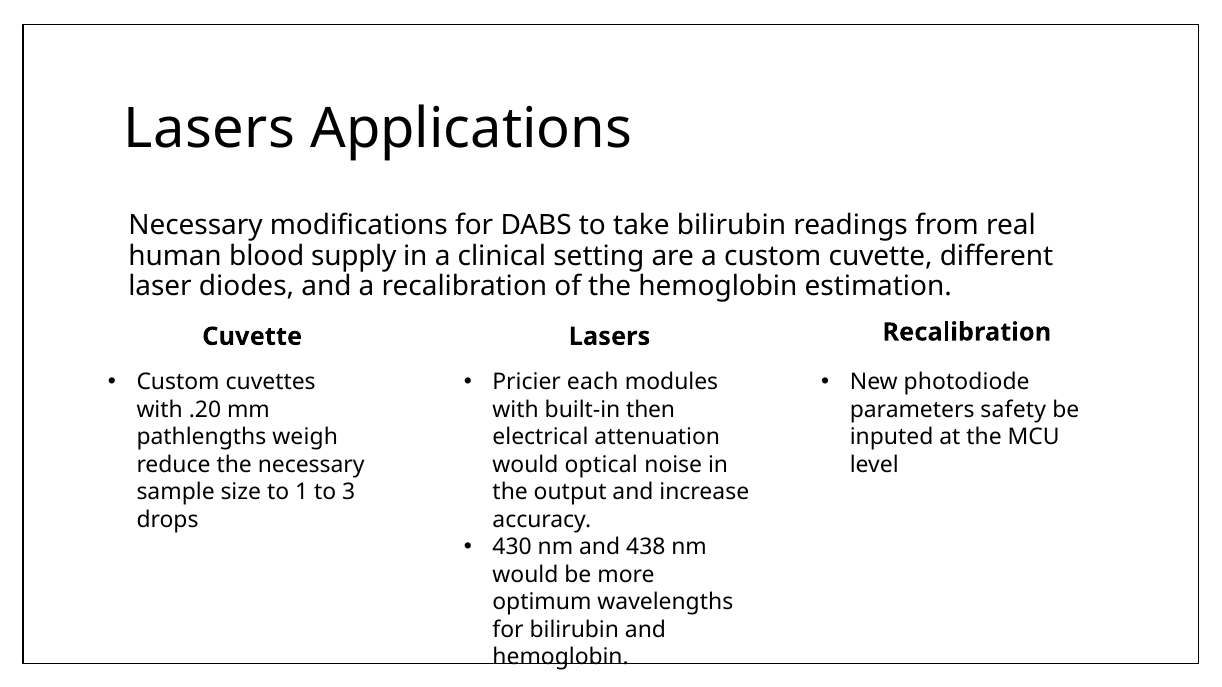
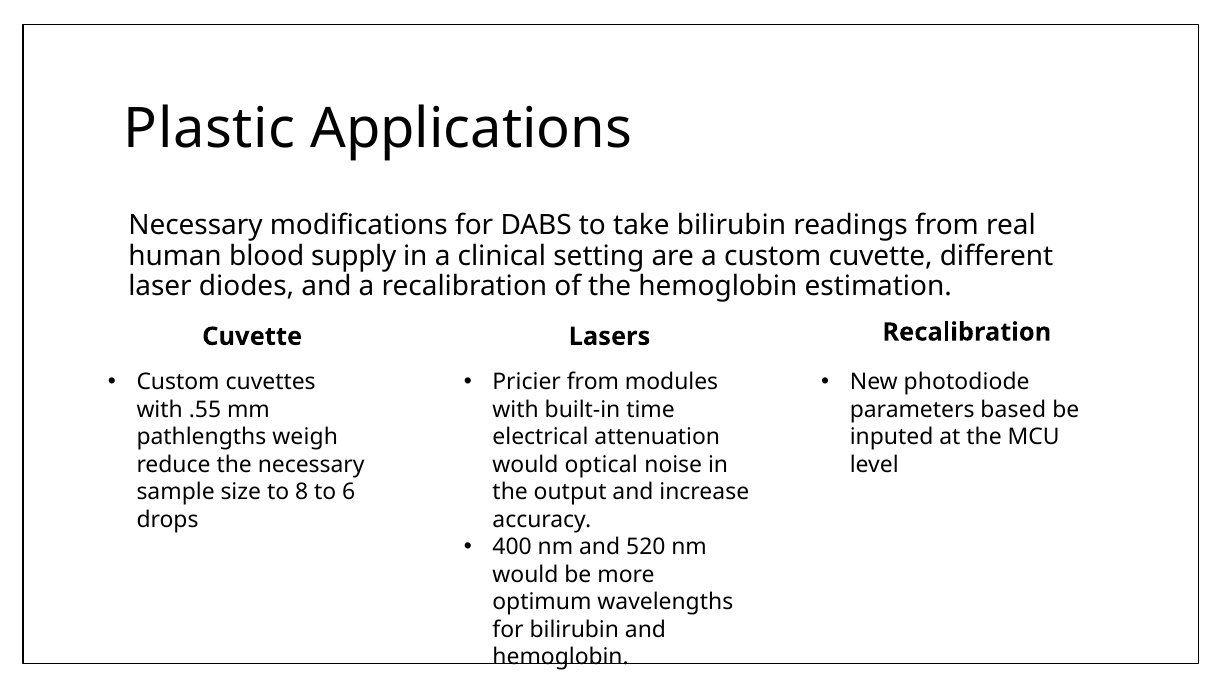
Lasers at (209, 129): Lasers -> Plastic
Pricier each: each -> from
.20: .20 -> .55
then: then -> time
safety: safety -> based
1: 1 -> 8
3: 3 -> 6
430: 430 -> 400
438: 438 -> 520
